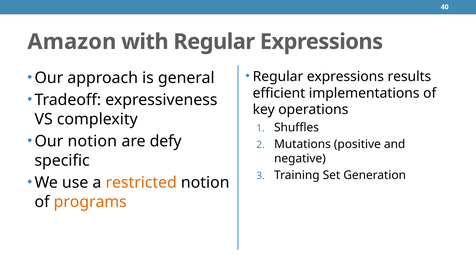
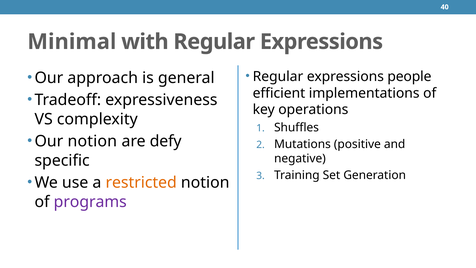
Amazon: Amazon -> Minimal
results: results -> people
programs colour: orange -> purple
